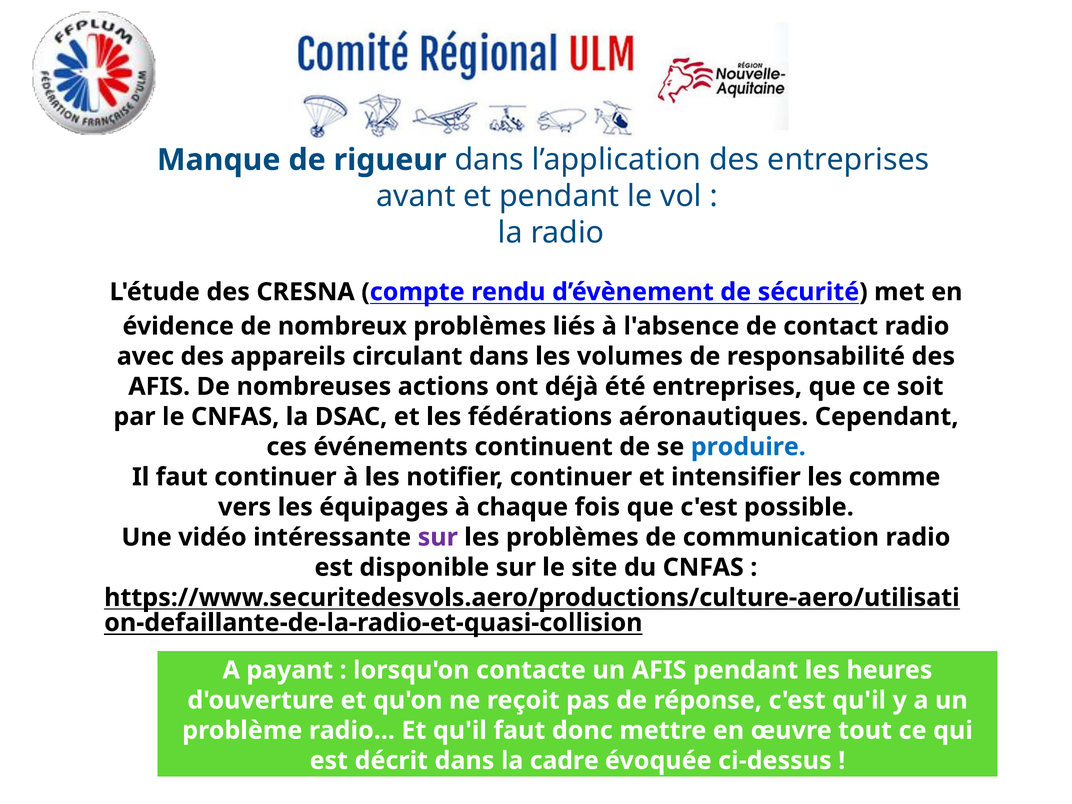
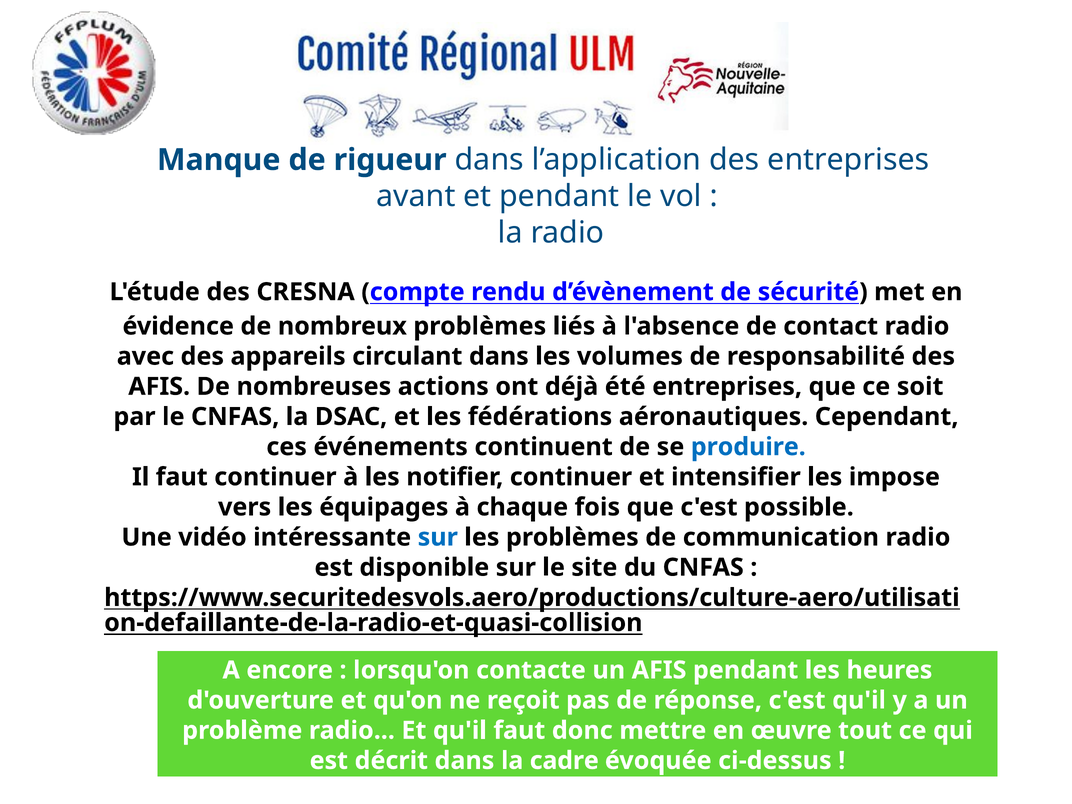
comme: comme -> impose
sur at (438, 537) colour: purple -> blue
payant: payant -> encore
